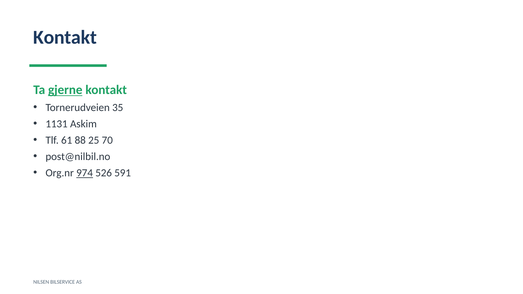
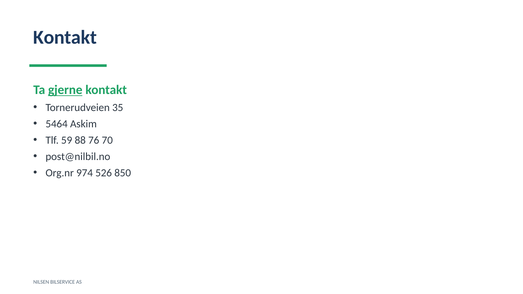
1131: 1131 -> 5464
61: 61 -> 59
25: 25 -> 76
974 underline: present -> none
591: 591 -> 850
